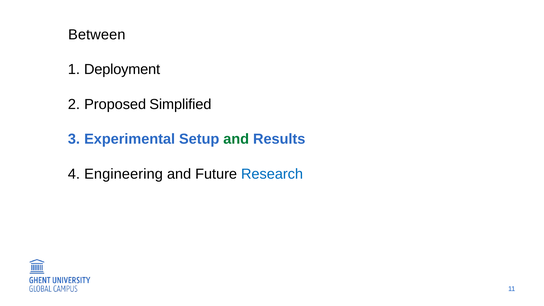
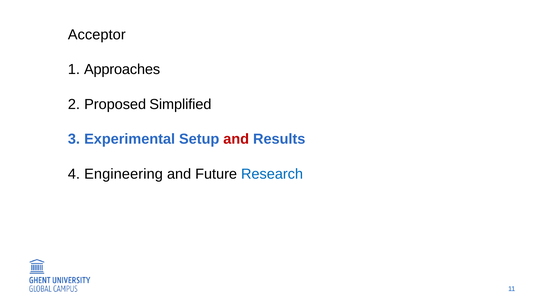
Between: Between -> Acceptor
Deployment: Deployment -> Approaches
and at (236, 139) colour: green -> red
